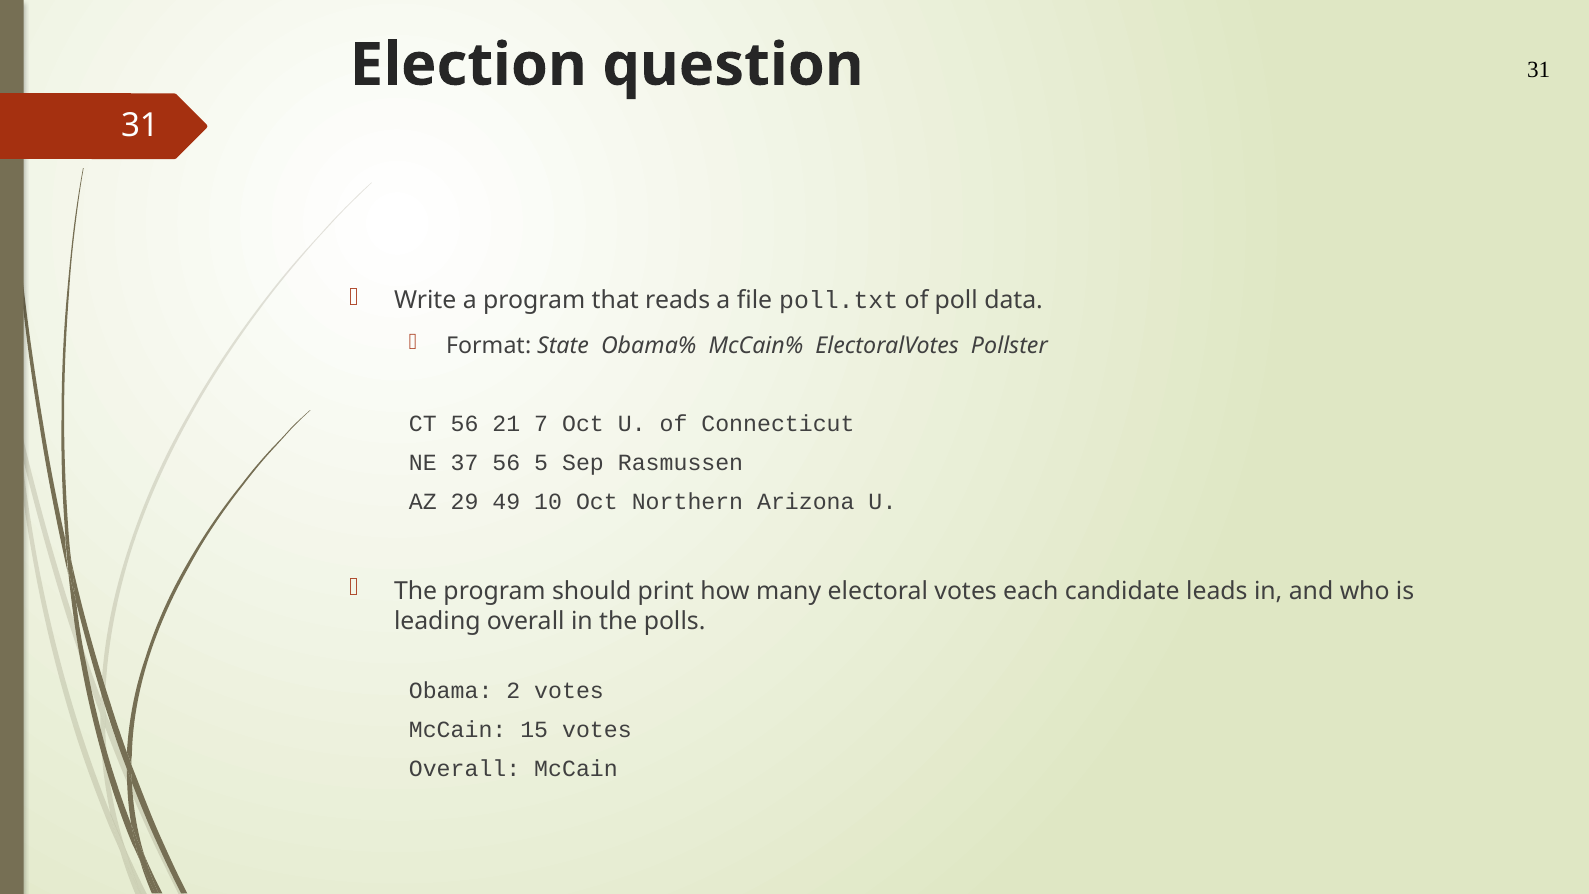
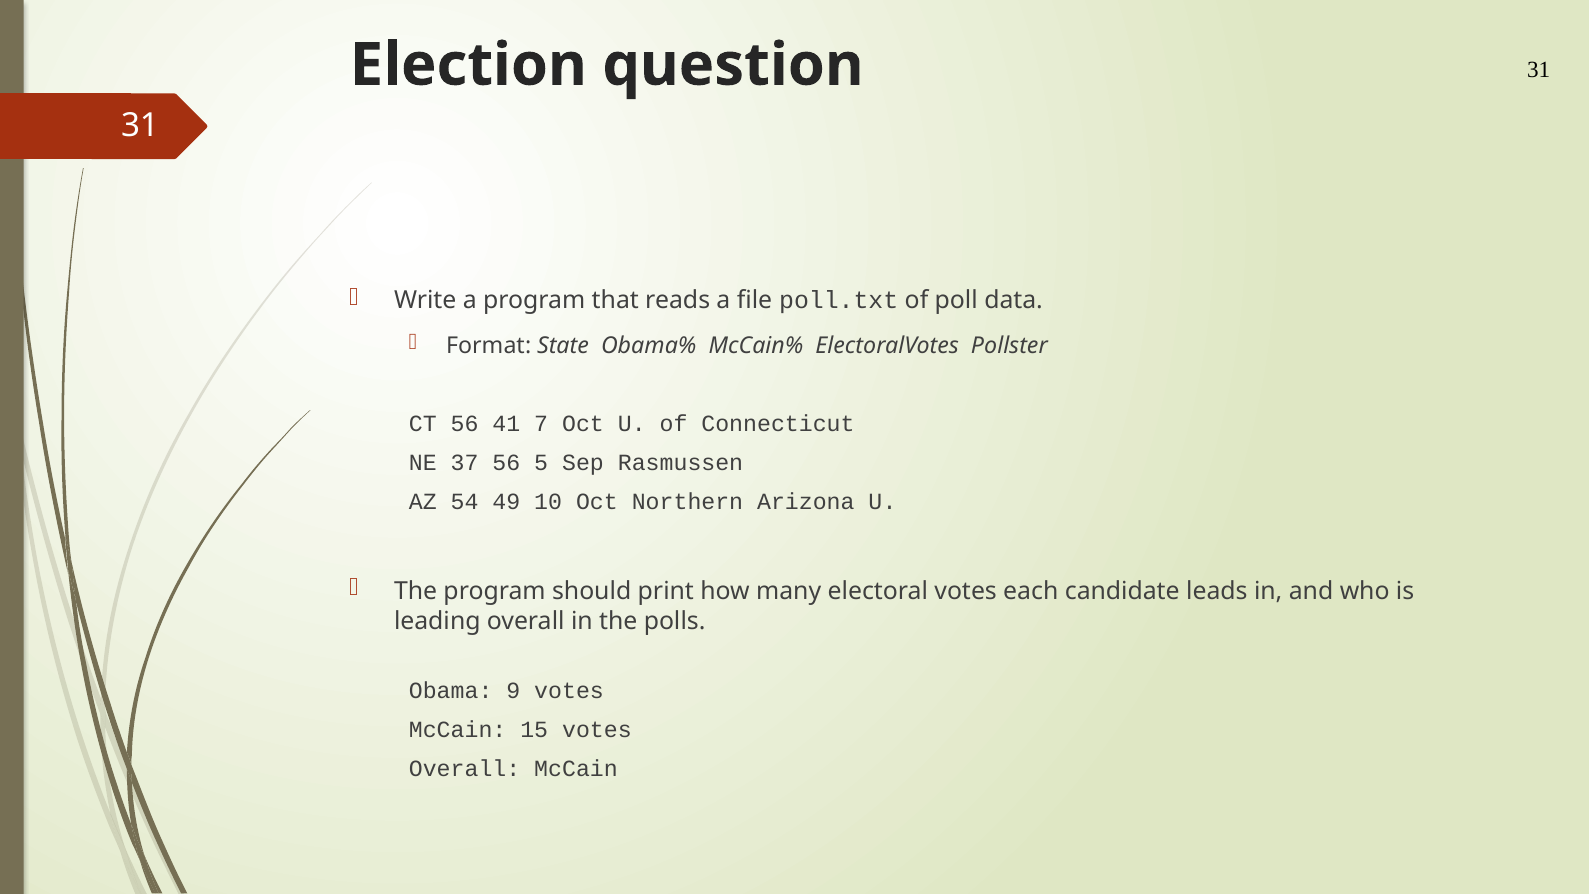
21: 21 -> 41
29: 29 -> 54
2: 2 -> 9
